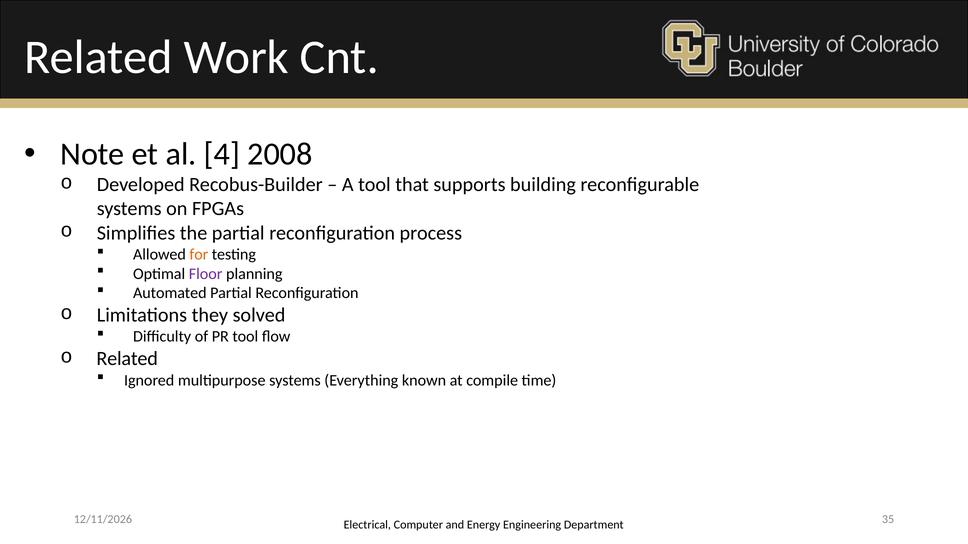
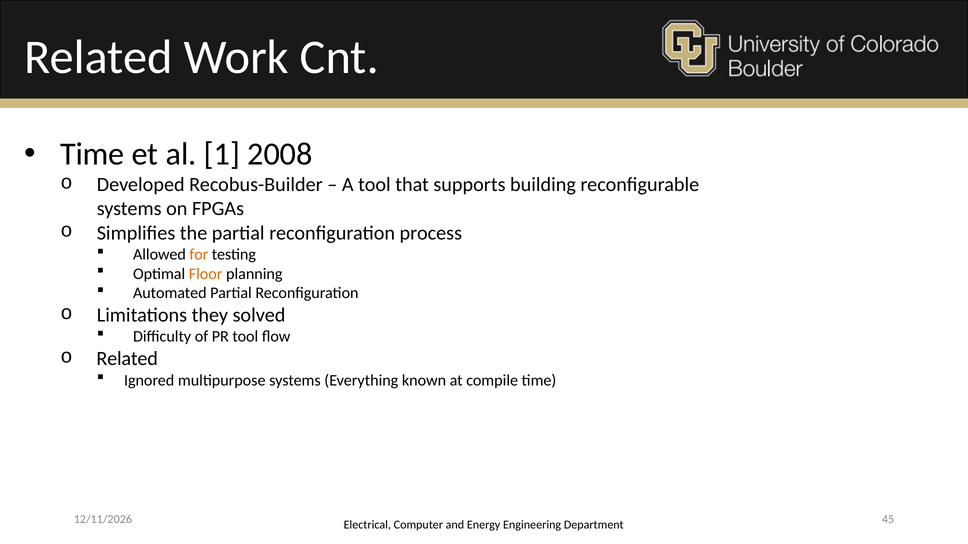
Note at (92, 154): Note -> Time
4: 4 -> 1
Floor colour: purple -> orange
35: 35 -> 45
